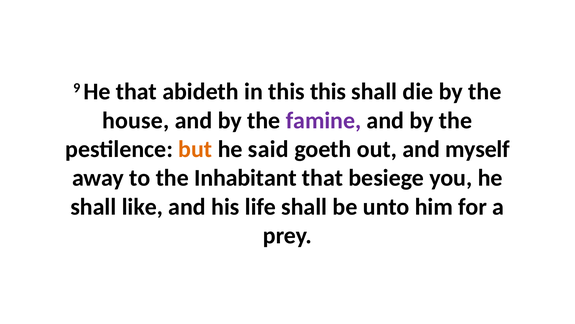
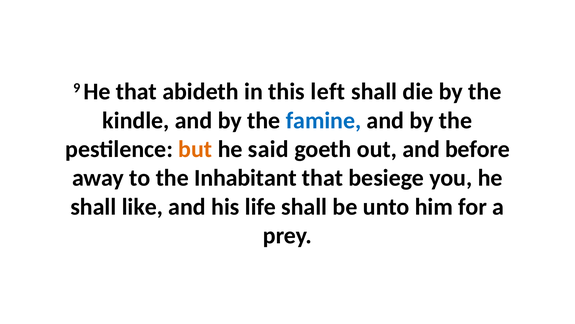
this this: this -> left
house: house -> kindle
famine colour: purple -> blue
myself: myself -> before
